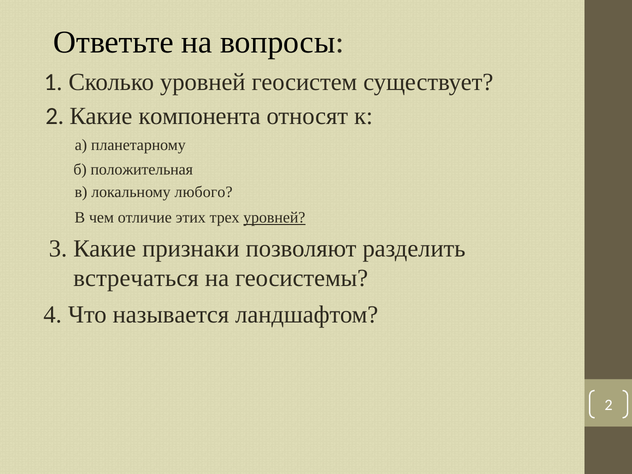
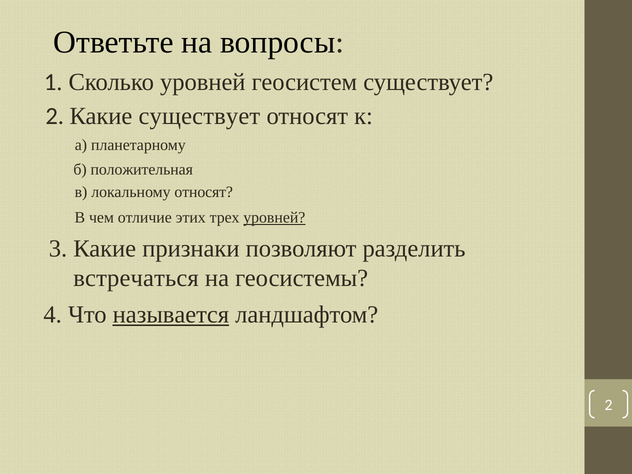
Какие компонента: компонента -> существует
локальному любого: любого -> относят
называется underline: none -> present
